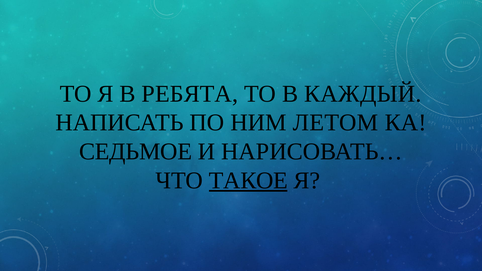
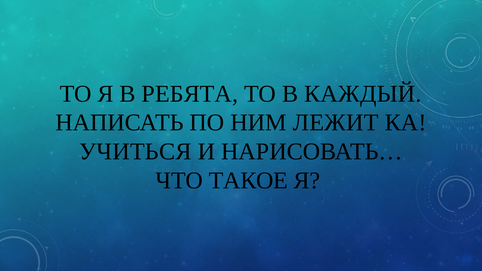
ЛЕТОМ: ЛЕТОМ -> ЛЕЖИТ
СЕДЬМОЕ: СЕДЬМОЕ -> УЧИТЬСЯ
ТАКОЕ underline: present -> none
